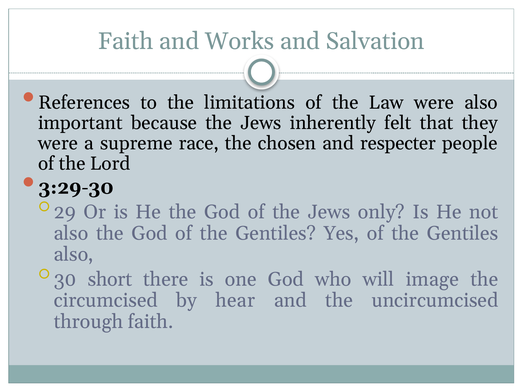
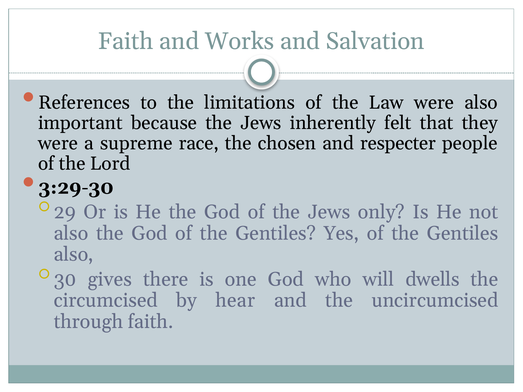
short: short -> gives
image: image -> dwells
